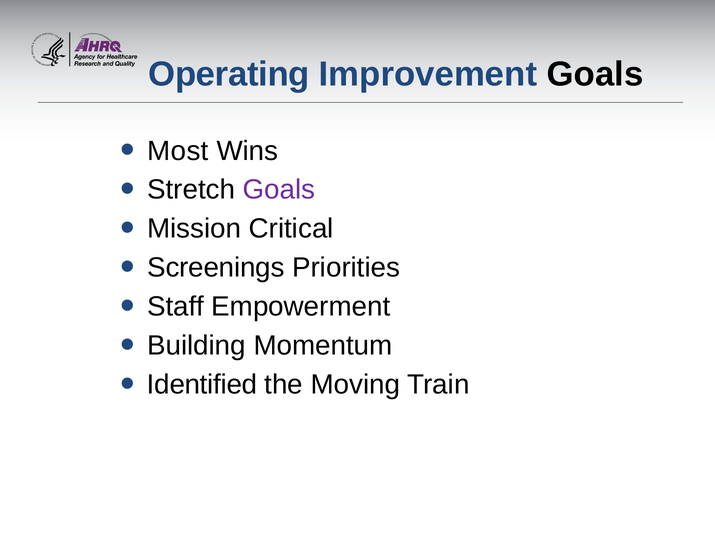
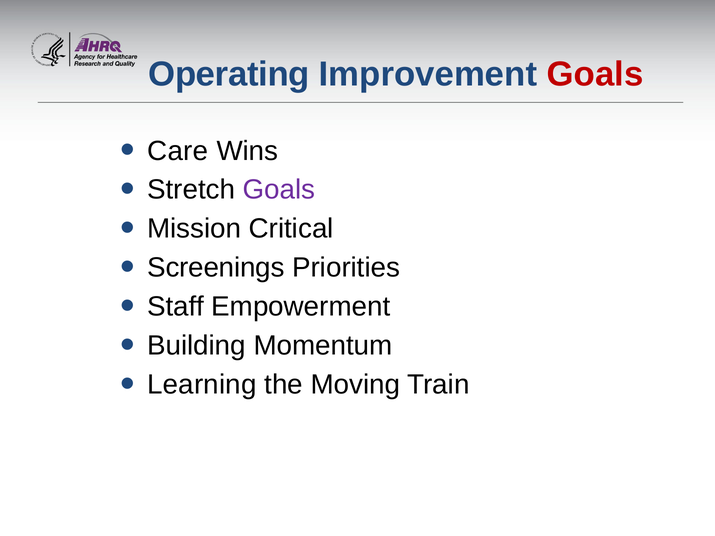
Goals at (595, 74) colour: black -> red
Most: Most -> Care
Identified: Identified -> Learning
